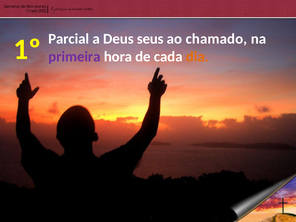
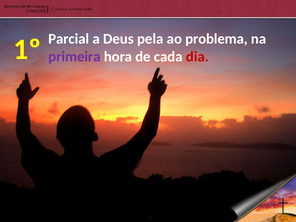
seus: seus -> pela
chamado: chamado -> problema
dia colour: orange -> red
